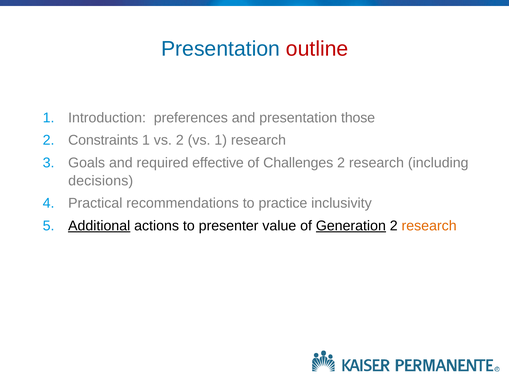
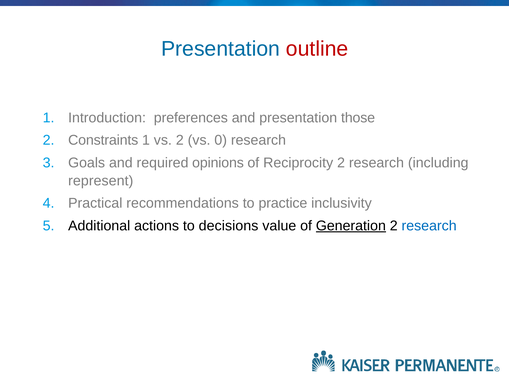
vs 1: 1 -> 0
effective: effective -> opinions
Challenges: Challenges -> Reciprocity
decisions: decisions -> represent
Additional underline: present -> none
presenter: presenter -> decisions
research at (429, 226) colour: orange -> blue
